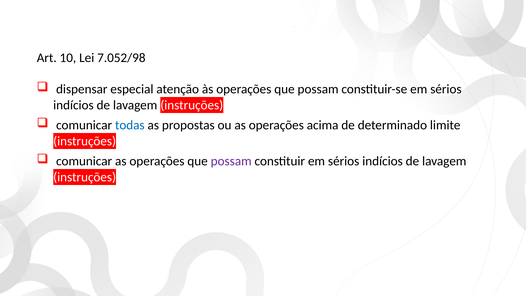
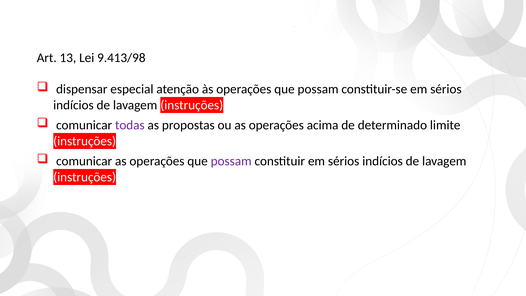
10: 10 -> 13
7.052/98: 7.052/98 -> 9.413/98
todas colour: blue -> purple
